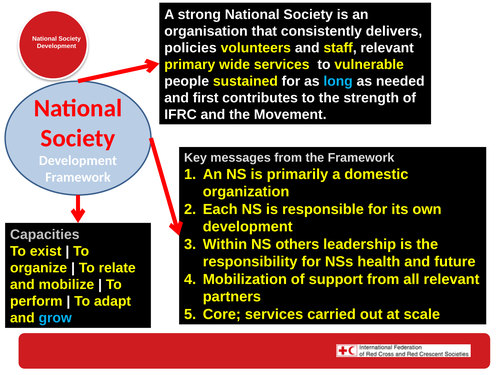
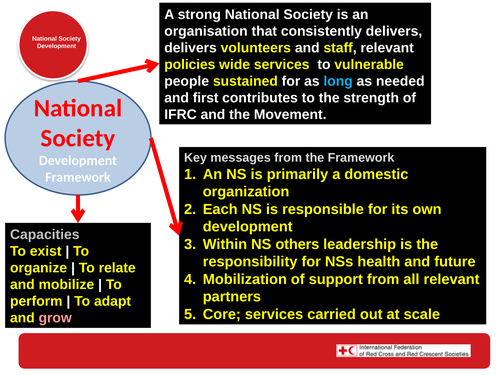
policies at (190, 48): policies -> delivers
primary: primary -> policies
grow colour: light blue -> pink
